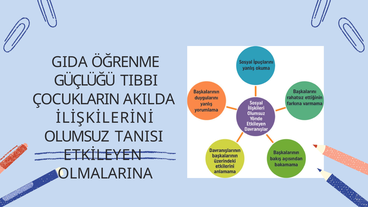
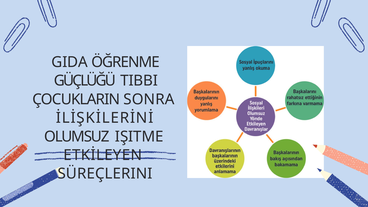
AKILDA: AKILDA -> SONRA
TANISI: TANISI -> IŞITME
OLMALARINA: OLMALARINA -> SÜREÇLERINI
